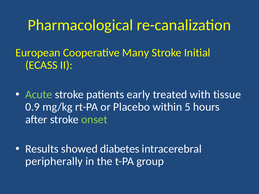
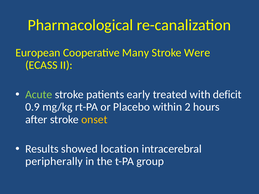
Initial: Initial -> Were
tissue: tissue -> deficit
5: 5 -> 2
onset colour: light green -> yellow
diabetes: diabetes -> location
